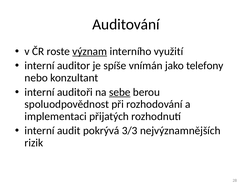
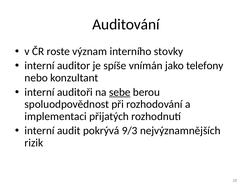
význam underline: present -> none
využití: využití -> stovky
3/3: 3/3 -> 9/3
